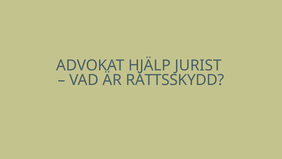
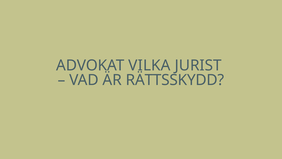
HJÄLP: HJÄLP -> VILKA
